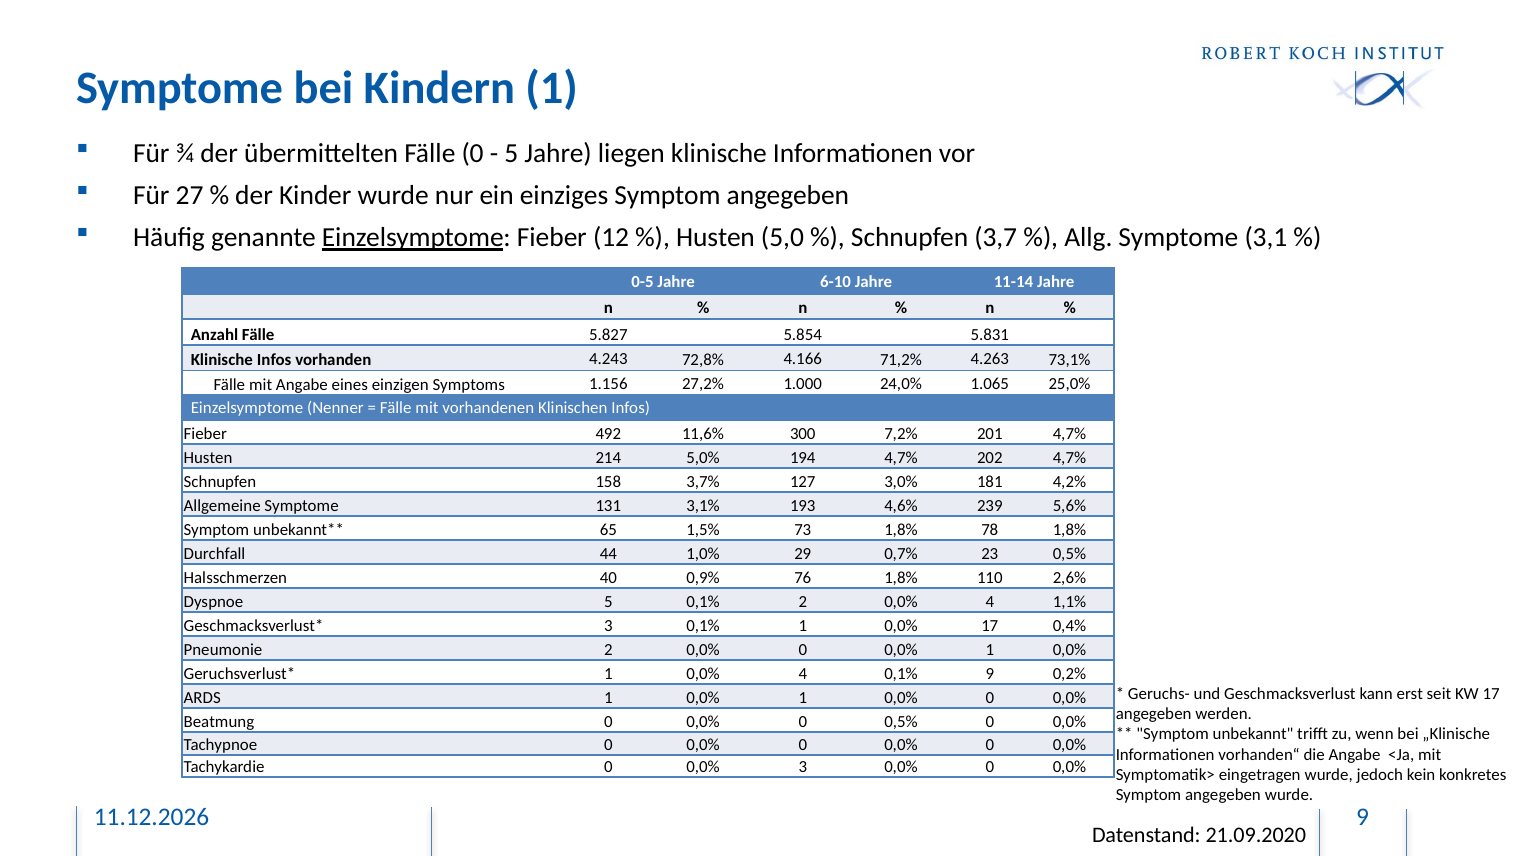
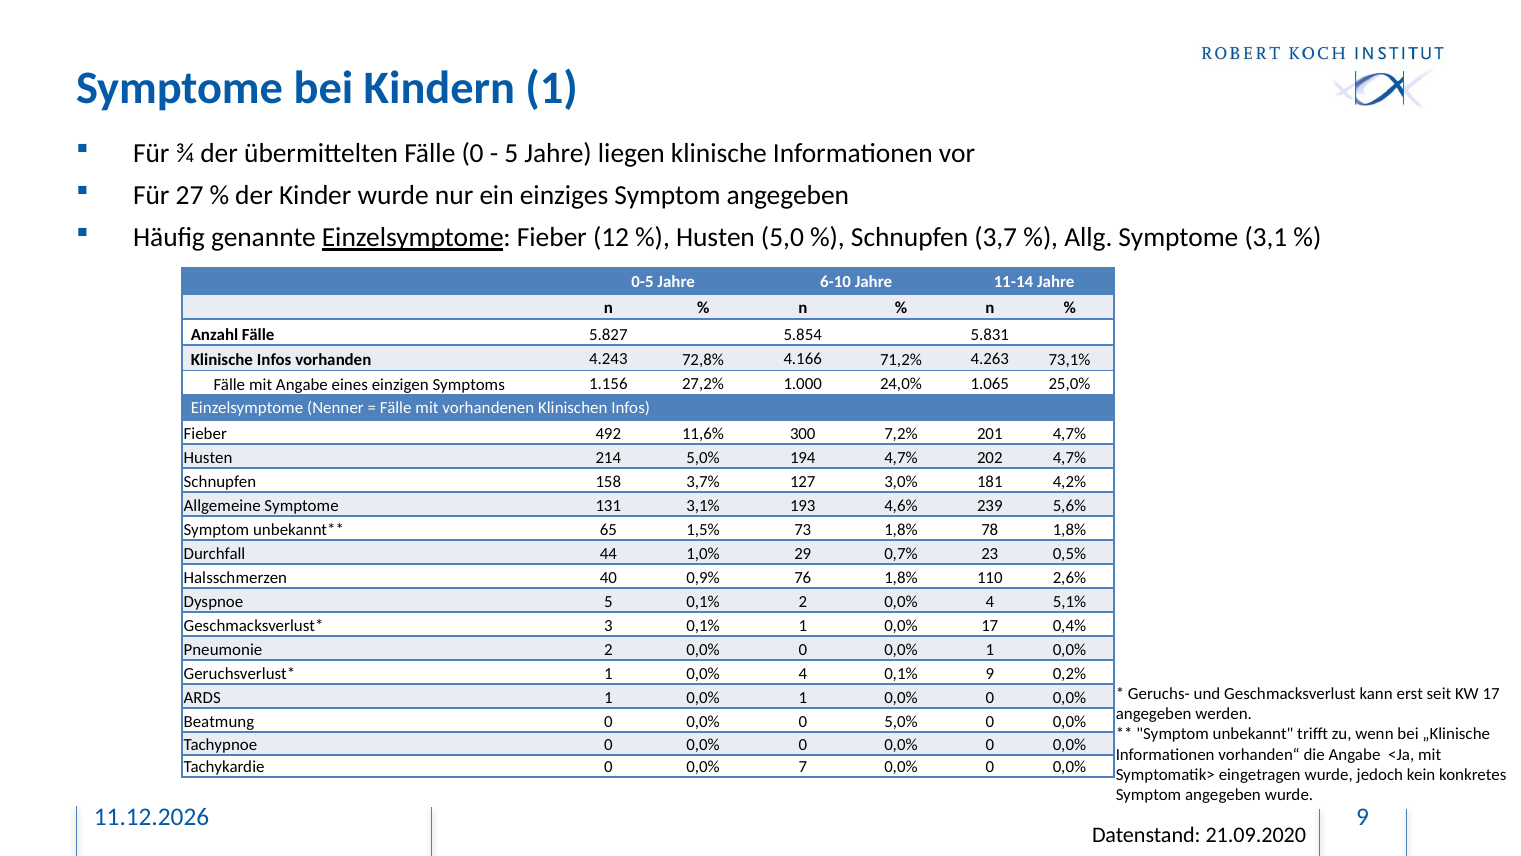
1,1%: 1,1% -> 5,1%
0 0,5%: 0,5% -> 5,0%
0,0% 3: 3 -> 7
